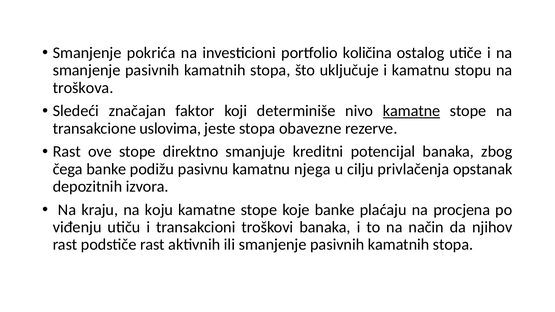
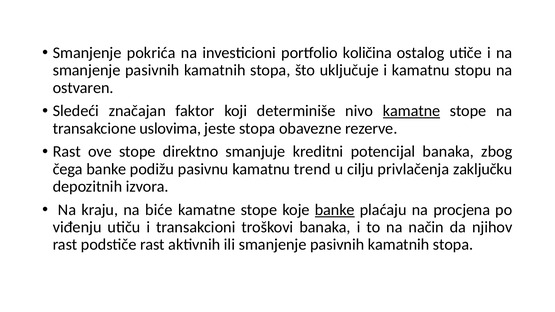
troškova: troškova -> ostvaren
njega: njega -> trend
opstanak: opstanak -> zaključku
koju: koju -> biće
banke at (335, 210) underline: none -> present
